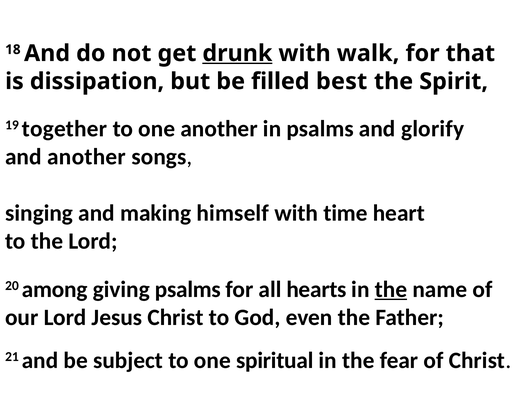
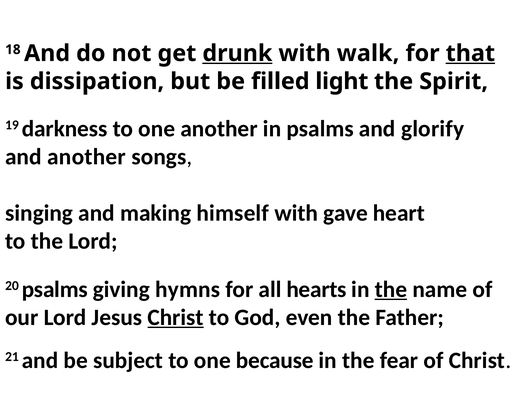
that underline: none -> present
best: best -> light
together: together -> darkness
time: time -> gave
20 among: among -> psalms
giving psalms: psalms -> hymns
Christ at (176, 317) underline: none -> present
spiritual: spiritual -> because
